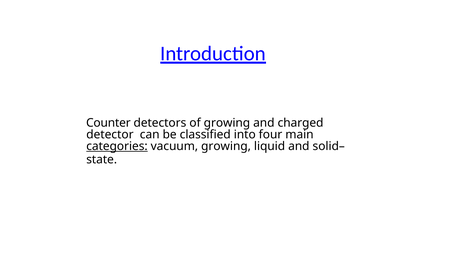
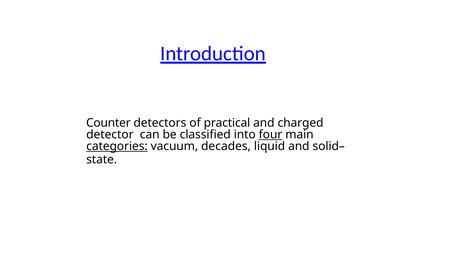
of growing: growing -> practical
four underline: none -> present
vacuum growing: growing -> decades
